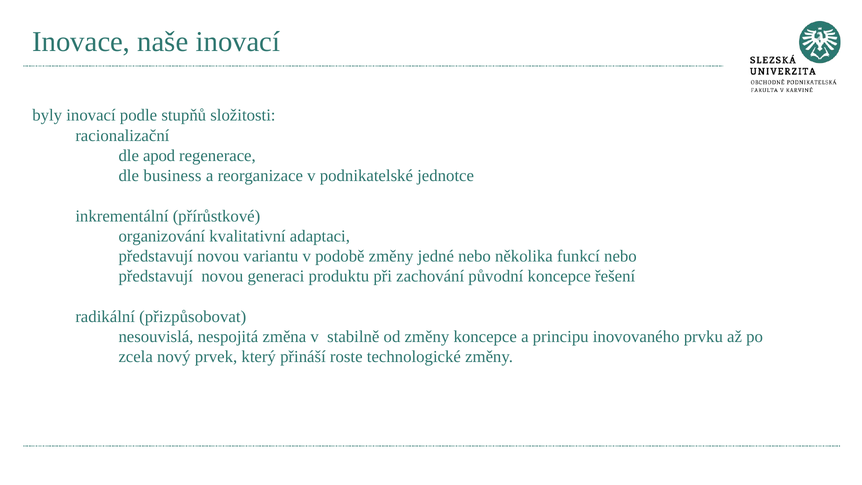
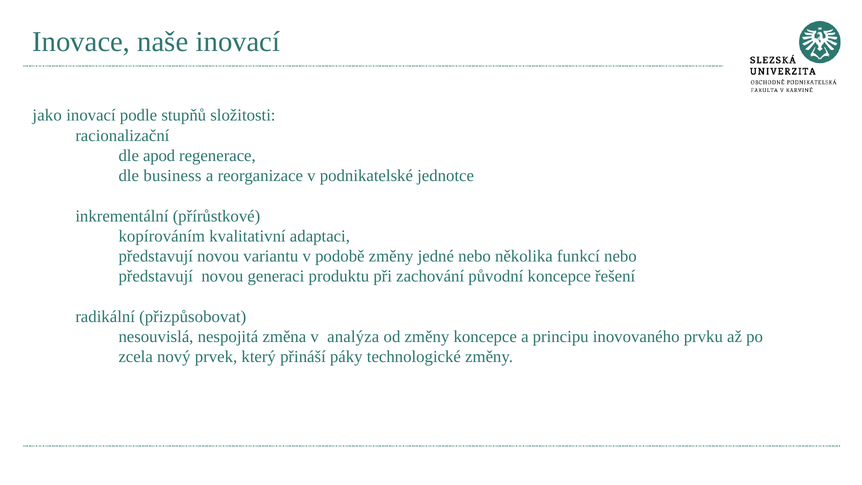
byly: byly -> jako
organizování: organizování -> kopírováním
stabilně: stabilně -> analýza
roste: roste -> páky
